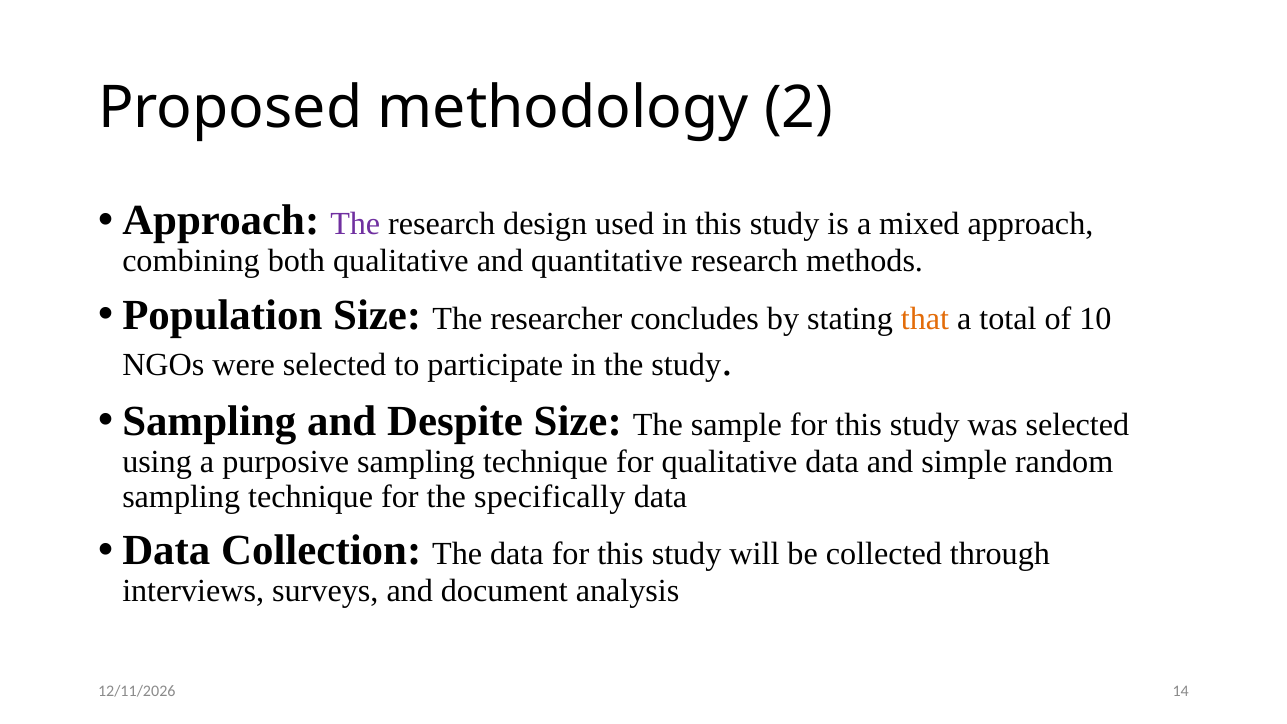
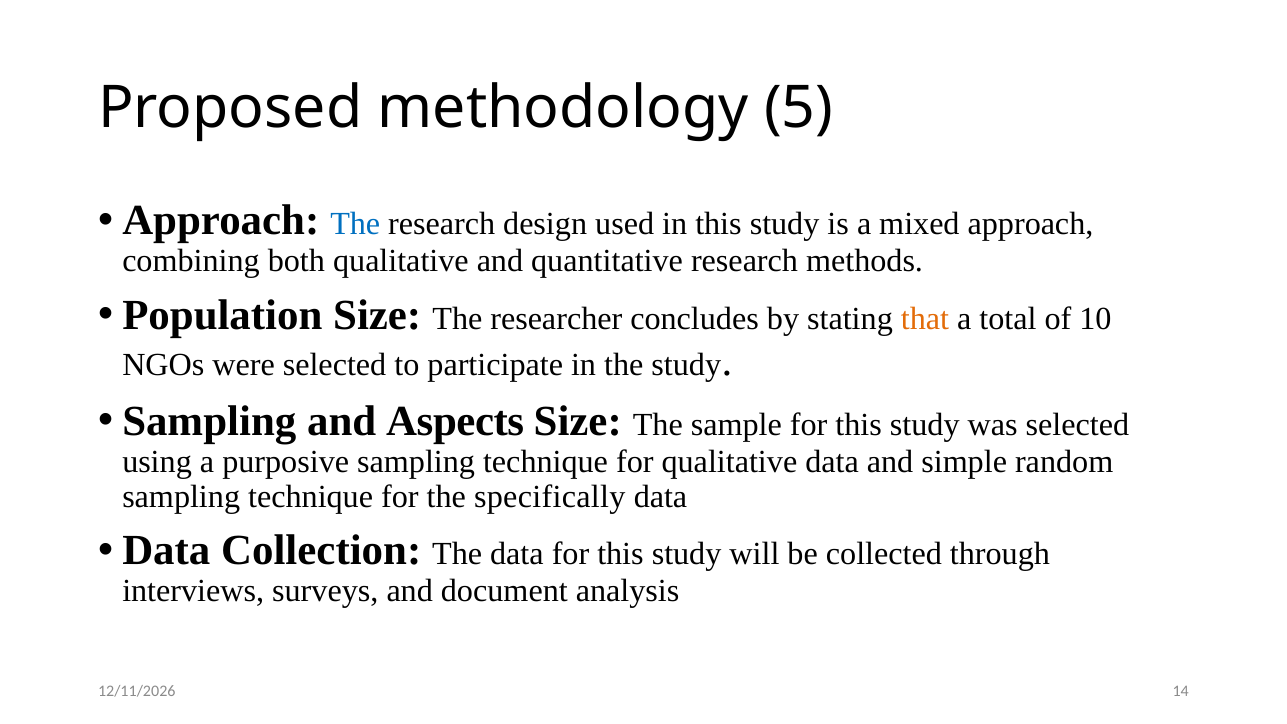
2: 2 -> 5
The at (355, 224) colour: purple -> blue
Despite: Despite -> Aspects
